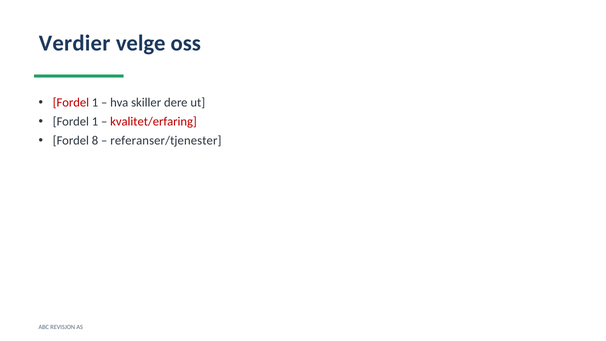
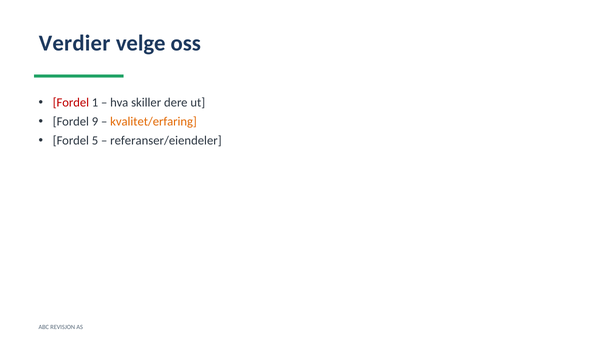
1 at (95, 122): 1 -> 9
kvalitet/erfaring colour: red -> orange
8: 8 -> 5
referanser/tjenester: referanser/tjenester -> referanser/eiendeler
